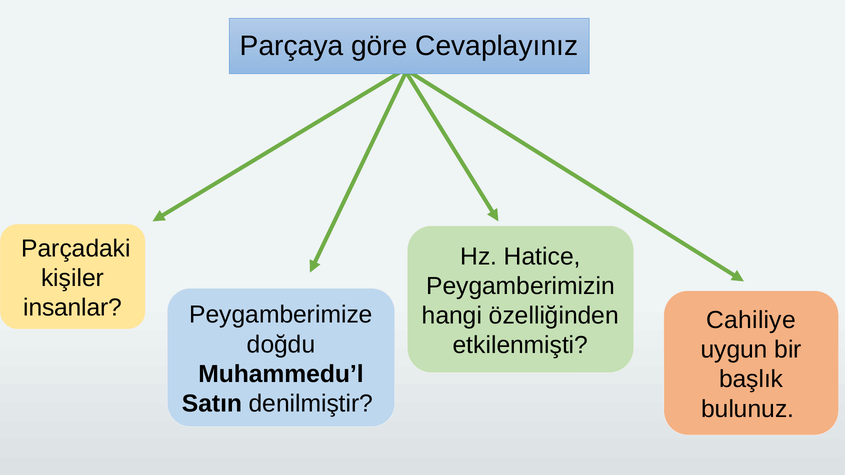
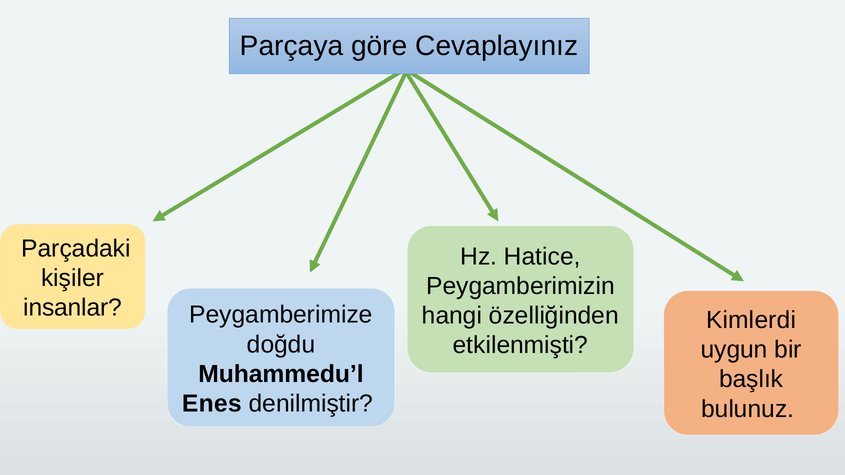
Cahiliye: Cahiliye -> Kimlerdi
Satın: Satın -> Enes
